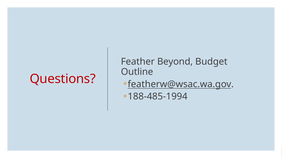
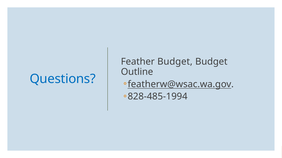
Feather Beyond: Beyond -> Budget
Questions colour: red -> blue
188-485-1994: 188-485-1994 -> 828-485-1994
